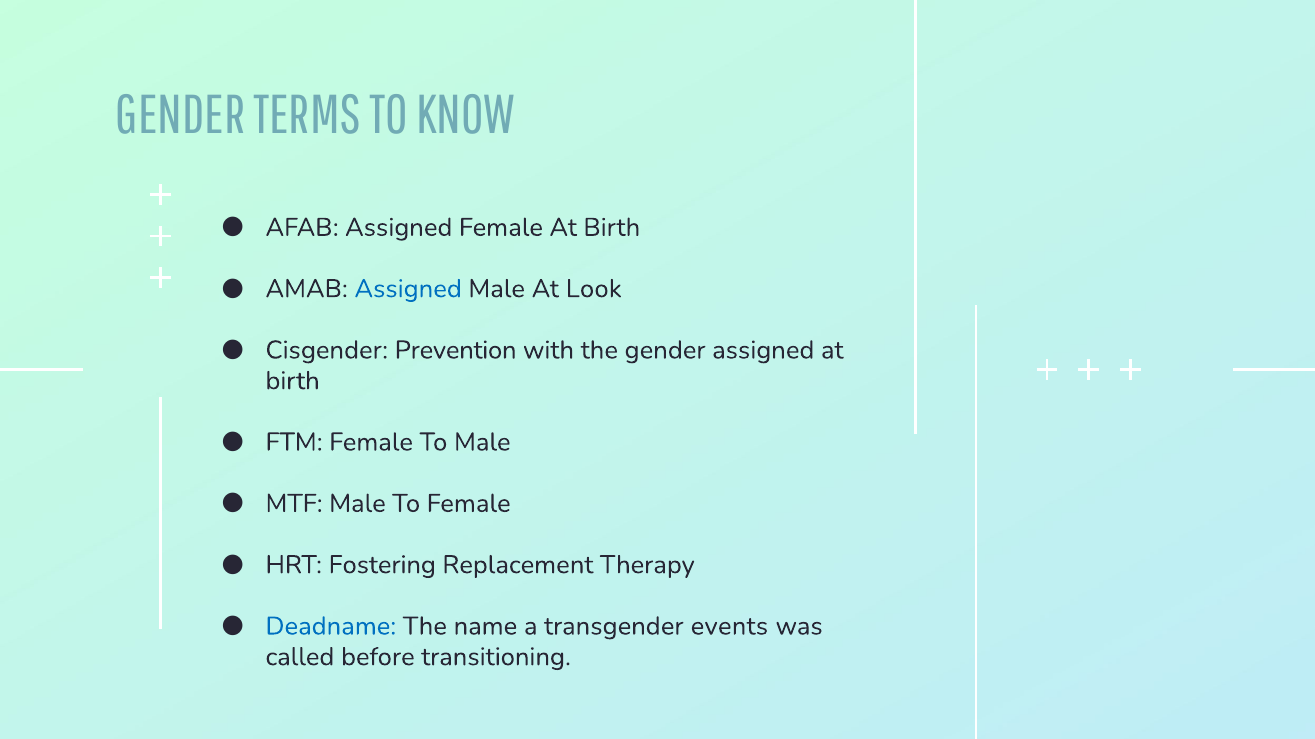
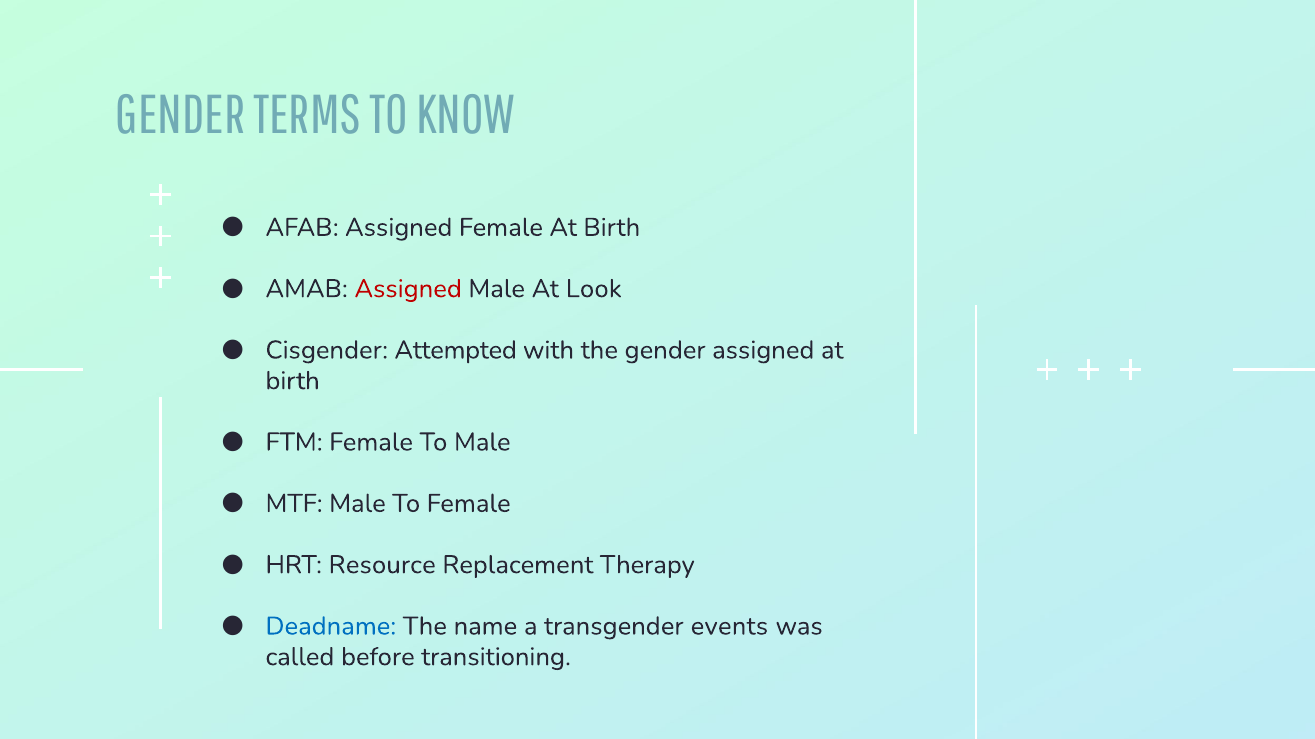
Assigned at (408, 289) colour: blue -> red
Prevention: Prevention -> Attempted
Fostering: Fostering -> Resource
